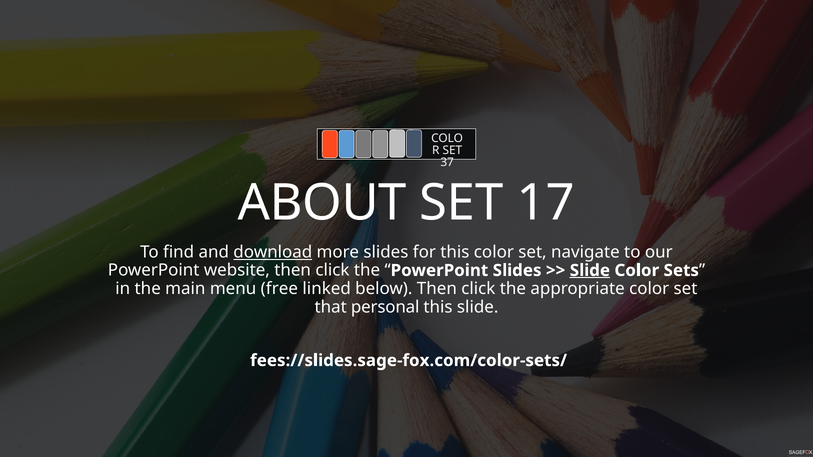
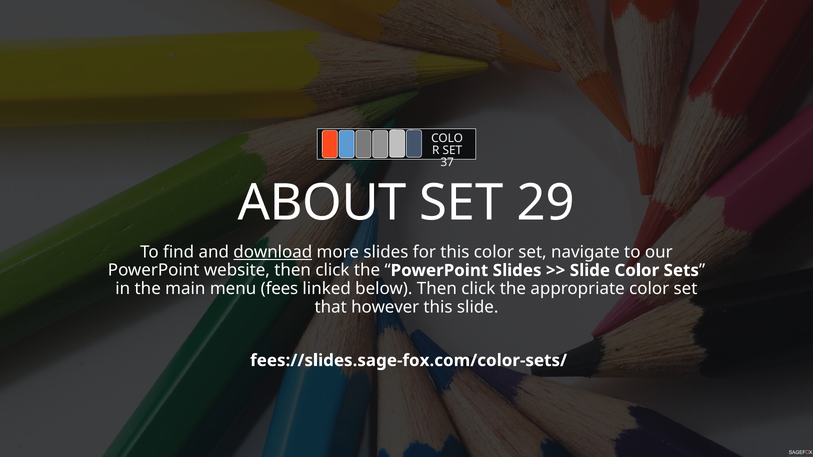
17: 17 -> 29
Slide at (590, 271) underline: present -> none
free: free -> fees
personal: personal -> however
